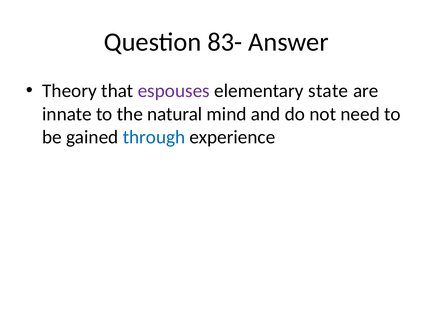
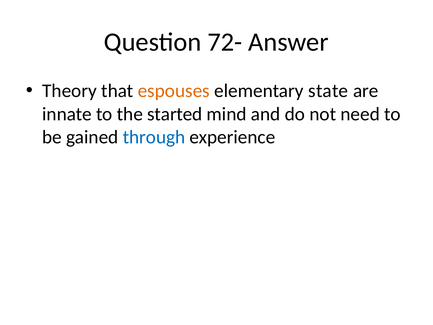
83-: 83- -> 72-
espouses colour: purple -> orange
natural: natural -> started
